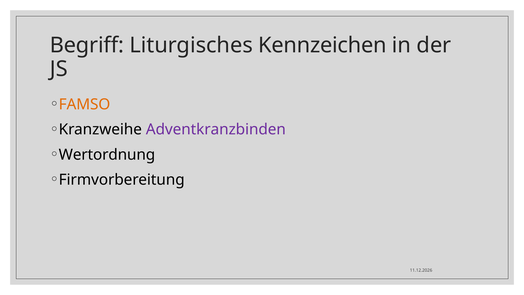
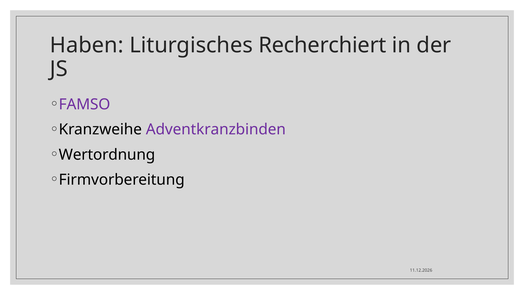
Begriff: Begriff -> Haben
Kennzeichen: Kennzeichen -> Recherchiert
FAMSO colour: orange -> purple
